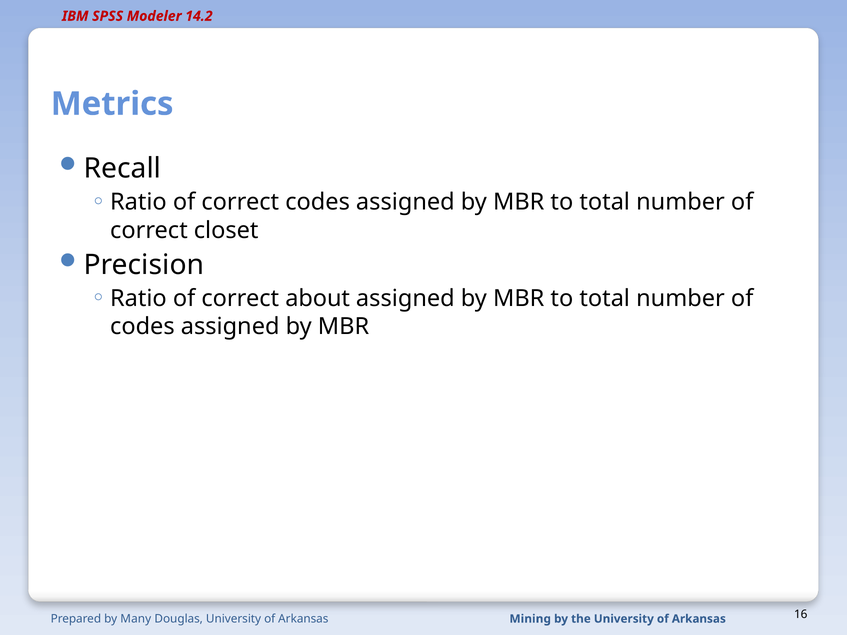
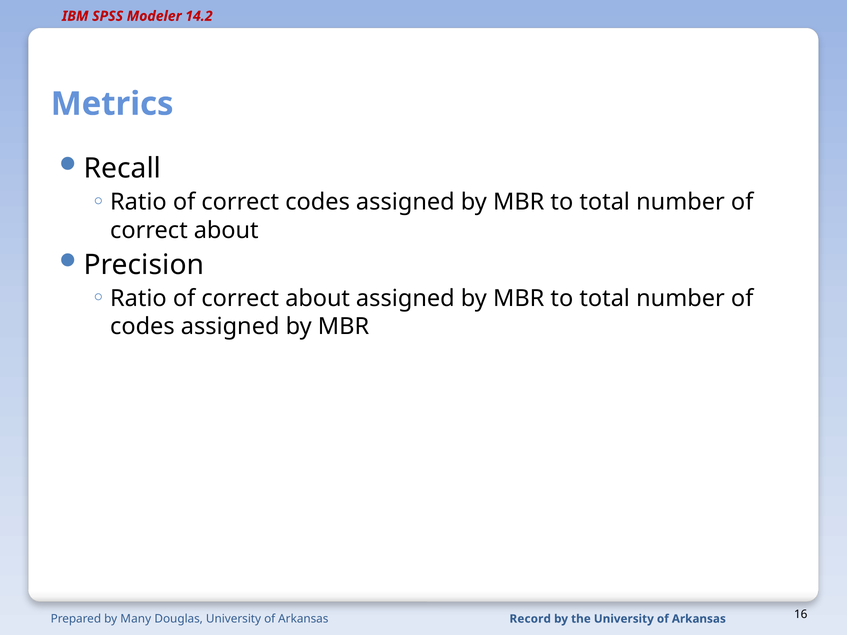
closet at (226, 230): closet -> about
Mining: Mining -> Record
